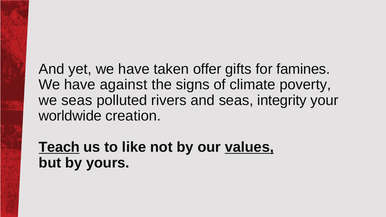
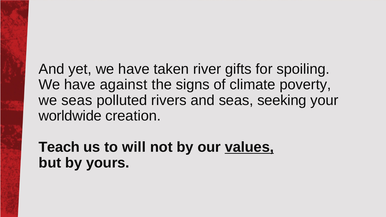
offer: offer -> river
famines: famines -> spoiling
integrity: integrity -> seeking
Teach underline: present -> none
like: like -> will
